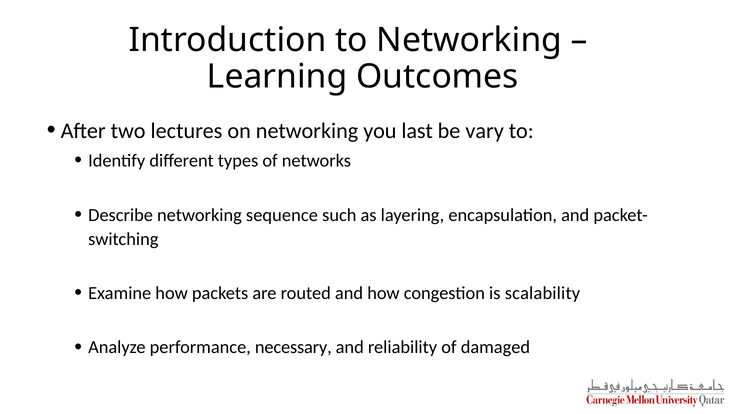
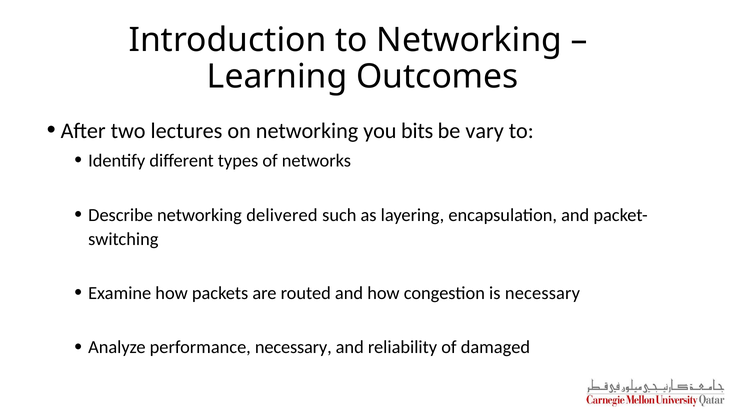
last: last -> bits
sequence: sequence -> delivered
is scalability: scalability -> necessary
